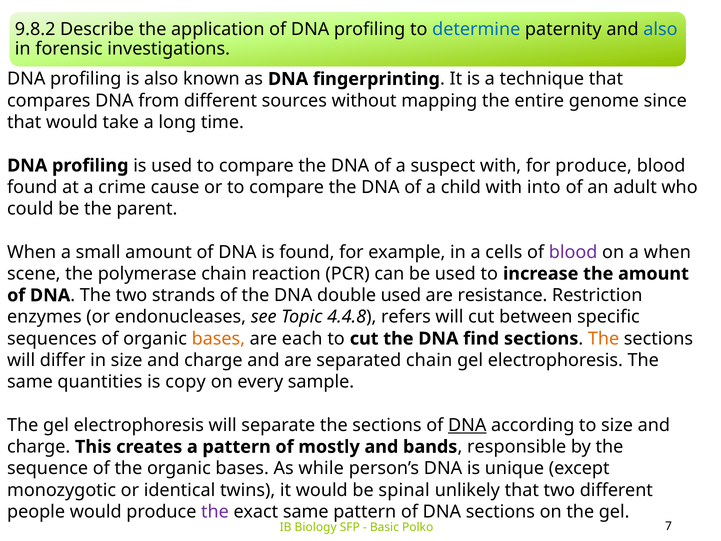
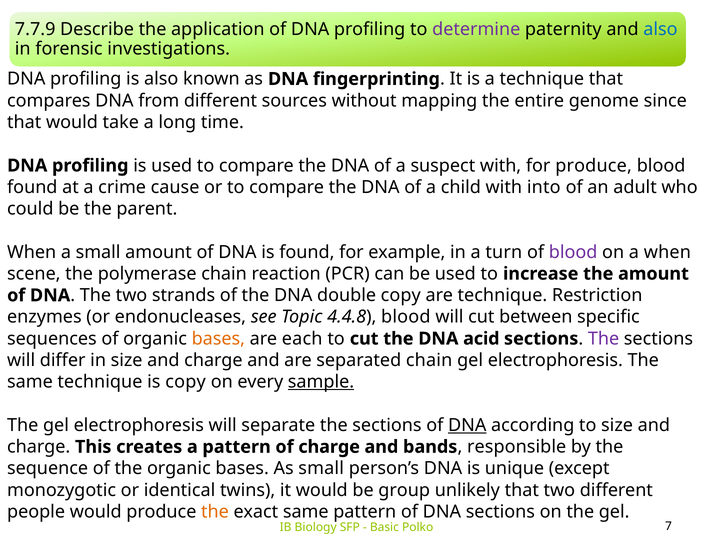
9.8.2: 9.8.2 -> 7.7.9
determine colour: blue -> purple
cells: cells -> turn
double used: used -> copy
are resistance: resistance -> technique
4.4.8 refers: refers -> blood
find: find -> acid
The at (604, 339) colour: orange -> purple
same quantities: quantities -> technique
sample underline: none -> present
of mostly: mostly -> charge
As while: while -> small
spinal: spinal -> group
the at (215, 512) colour: purple -> orange
